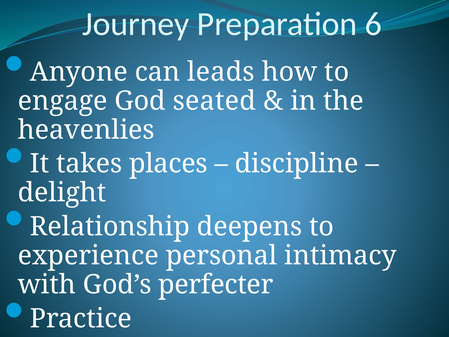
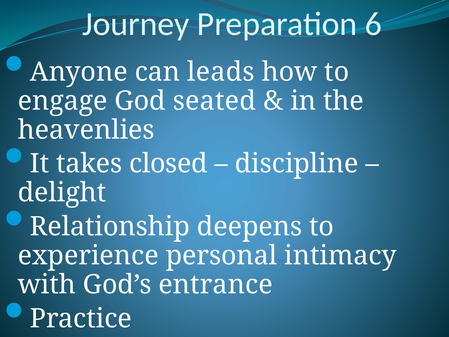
places: places -> closed
perfecter: perfecter -> entrance
